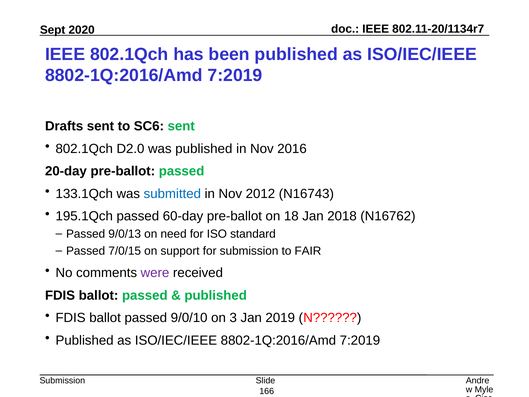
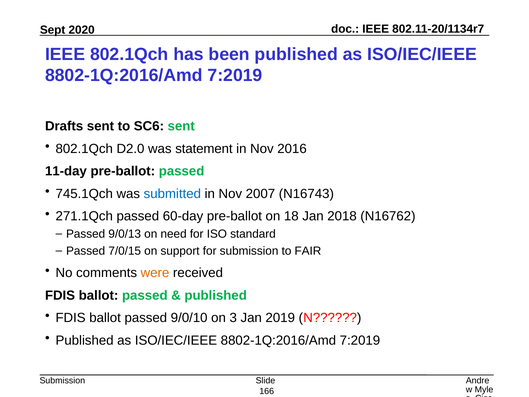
was published: published -> statement
20-day: 20-day -> 11-day
133.1Qch: 133.1Qch -> 745.1Qch
2012: 2012 -> 2007
195.1Qch: 195.1Qch -> 271.1Qch
were colour: purple -> orange
